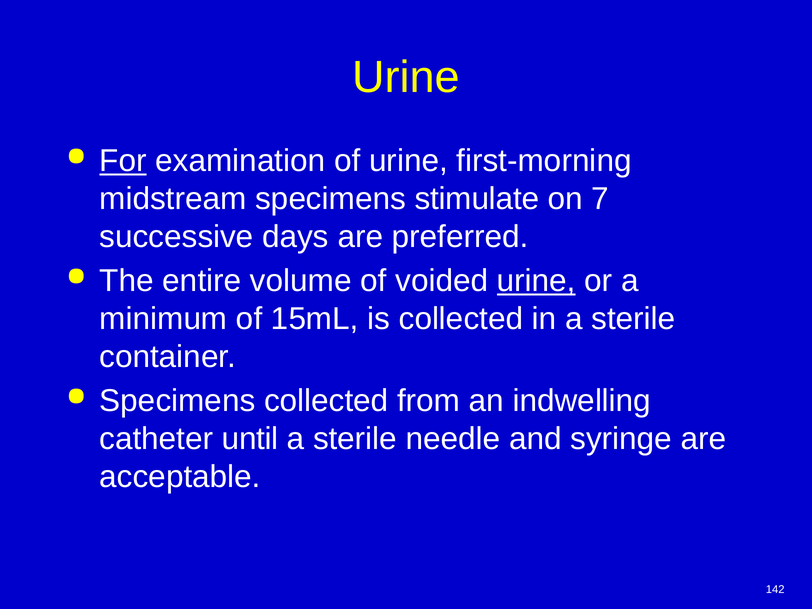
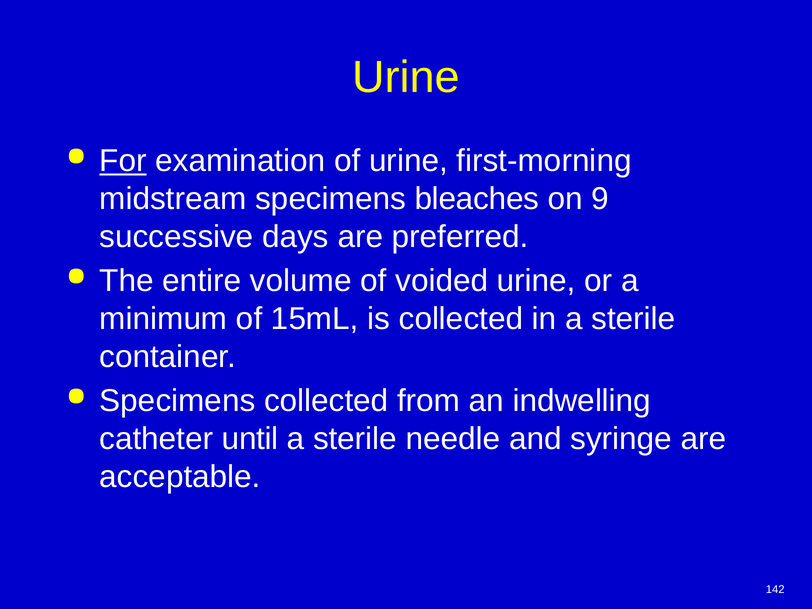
stimulate: stimulate -> bleaches
7: 7 -> 9
urine at (536, 281) underline: present -> none
